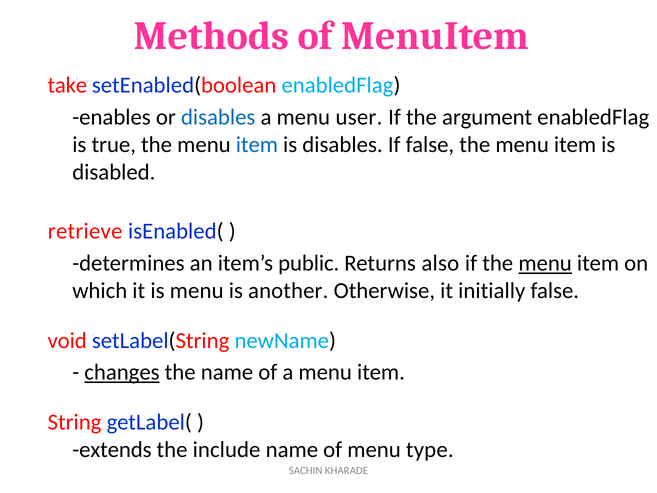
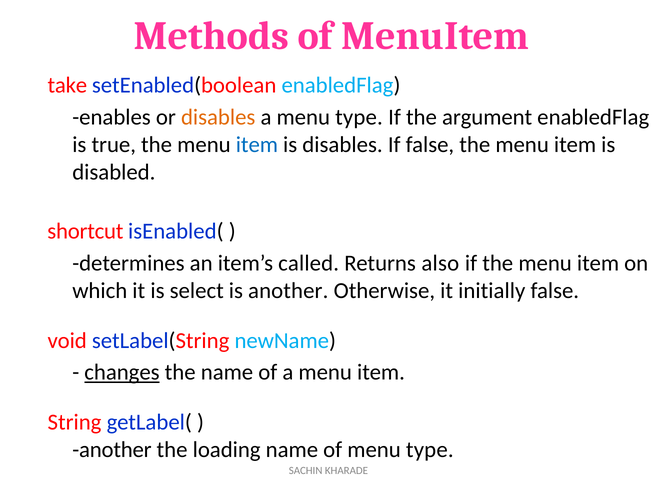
disables at (218, 117) colour: blue -> orange
a menu user: user -> type
retrieve: retrieve -> shortcut
public: public -> called
menu at (545, 263) underline: present -> none
is menu: menu -> select
extends at (112, 449): extends -> another
include: include -> loading
